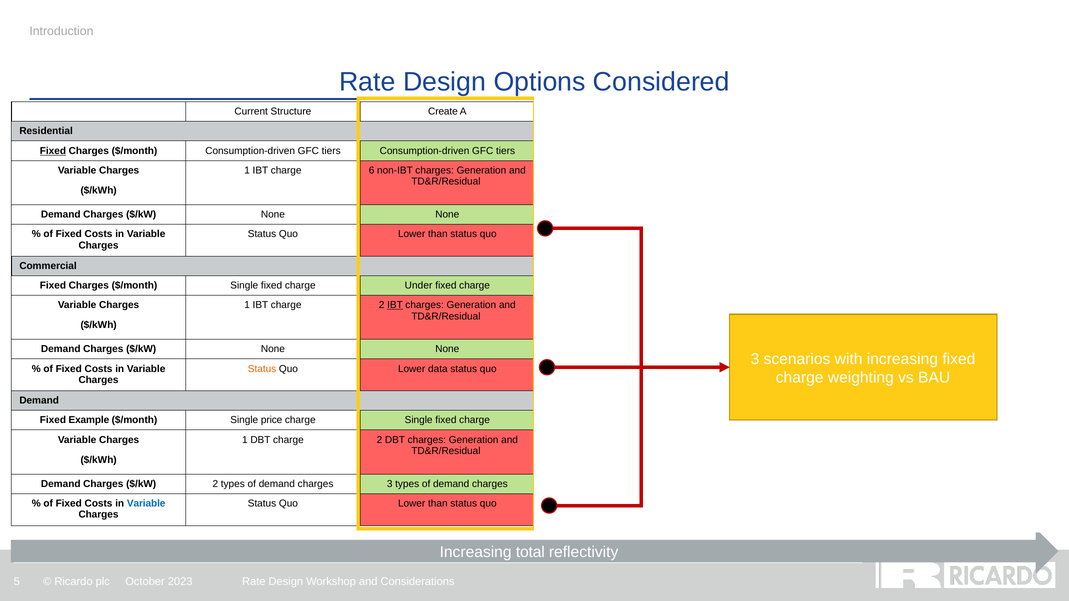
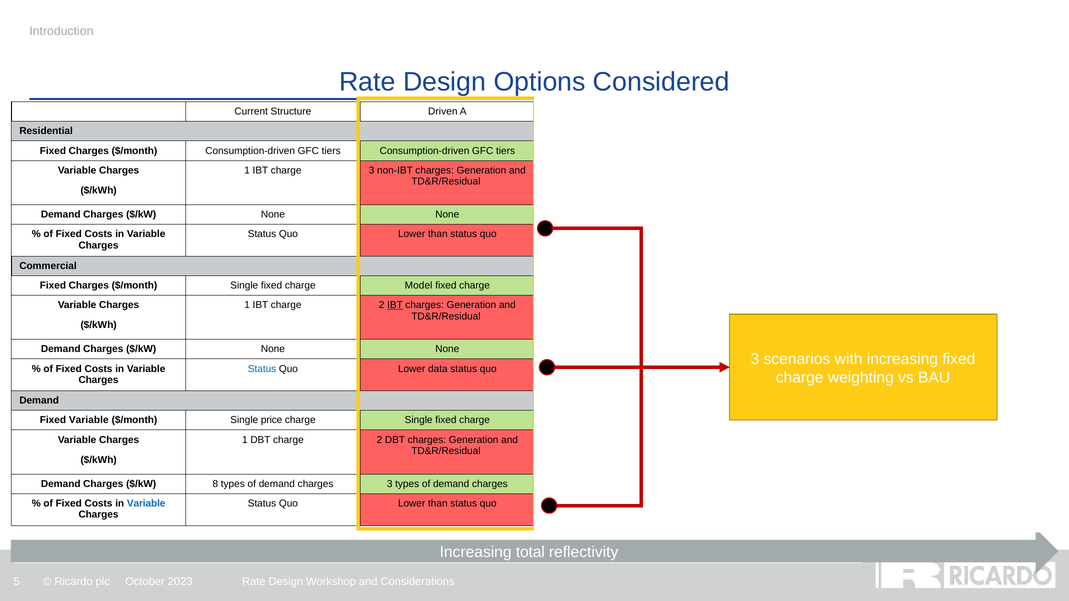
Create: Create -> Driven
Fixed at (53, 151) underline: present -> none
charge 6: 6 -> 3
Under: Under -> Model
Status at (262, 369) colour: orange -> blue
Fixed Example: Example -> Variable
$/kW 2: 2 -> 8
